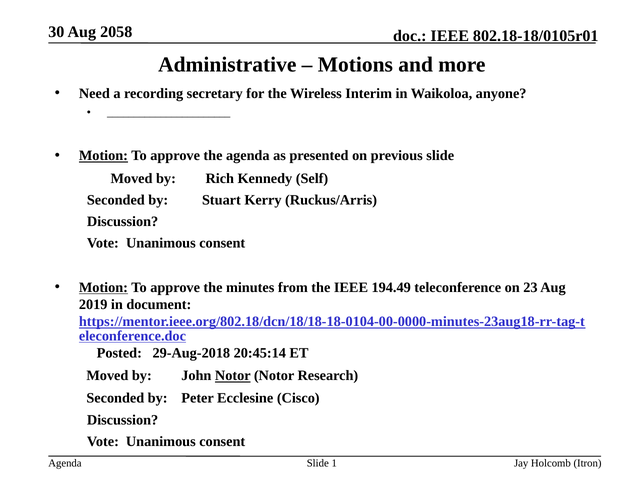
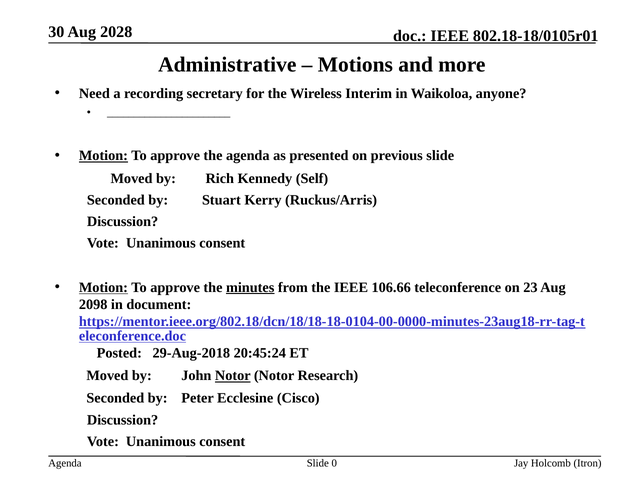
2058: 2058 -> 2028
minutes underline: none -> present
194.49: 194.49 -> 106.66
2019: 2019 -> 2098
20:45:14: 20:45:14 -> 20:45:24
1: 1 -> 0
